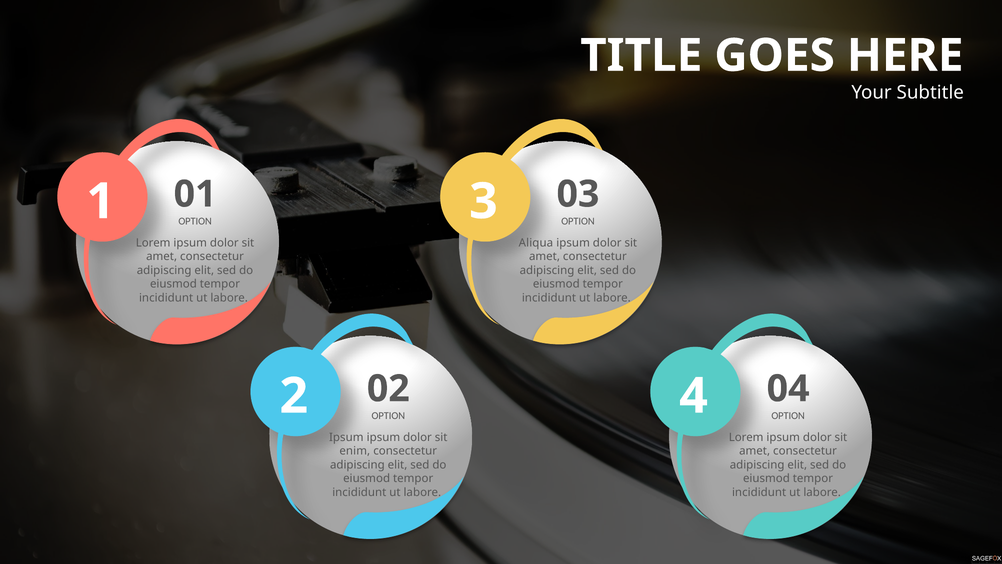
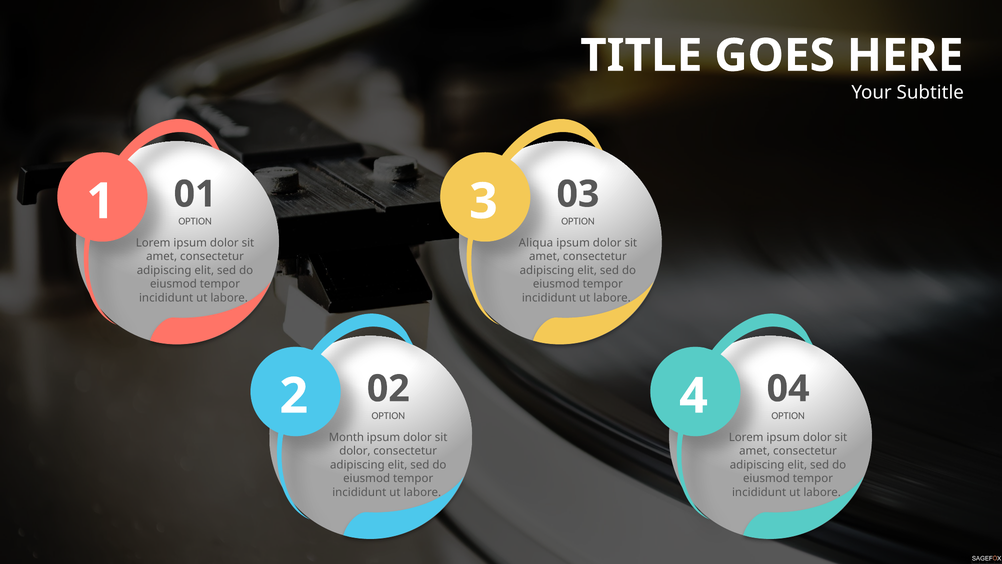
Ipsum at (346, 437): Ipsum -> Month
enim at (355, 451): enim -> dolor
